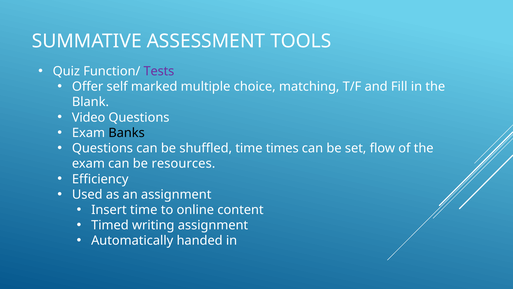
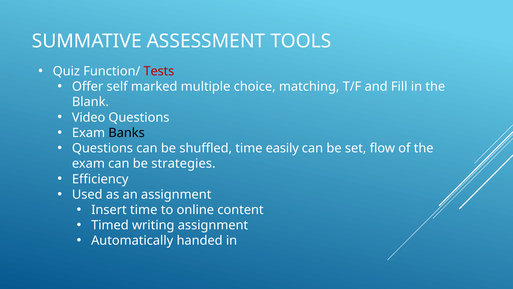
Tests colour: purple -> red
times: times -> easily
resources: resources -> strategies
